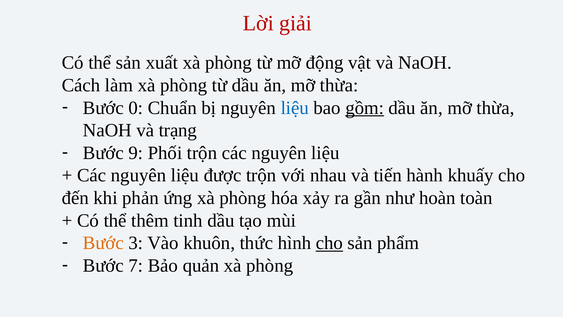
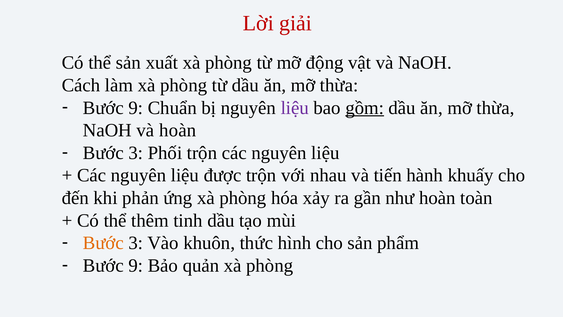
0 at (136, 108): 0 -> 9
liệu at (295, 108) colour: blue -> purple
và trạng: trạng -> hoàn
9 at (136, 153): 9 -> 3
cho at (329, 243) underline: present -> none
7 at (136, 265): 7 -> 9
